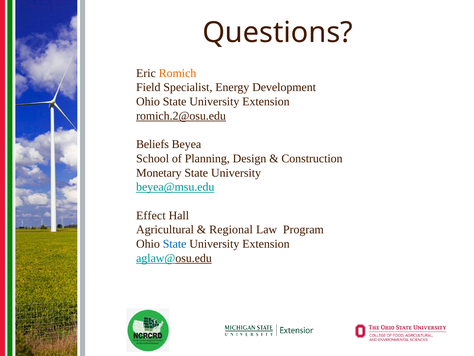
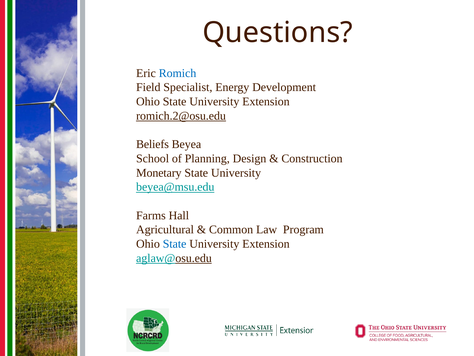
Romich colour: orange -> blue
Effect: Effect -> Farms
Regional: Regional -> Common
